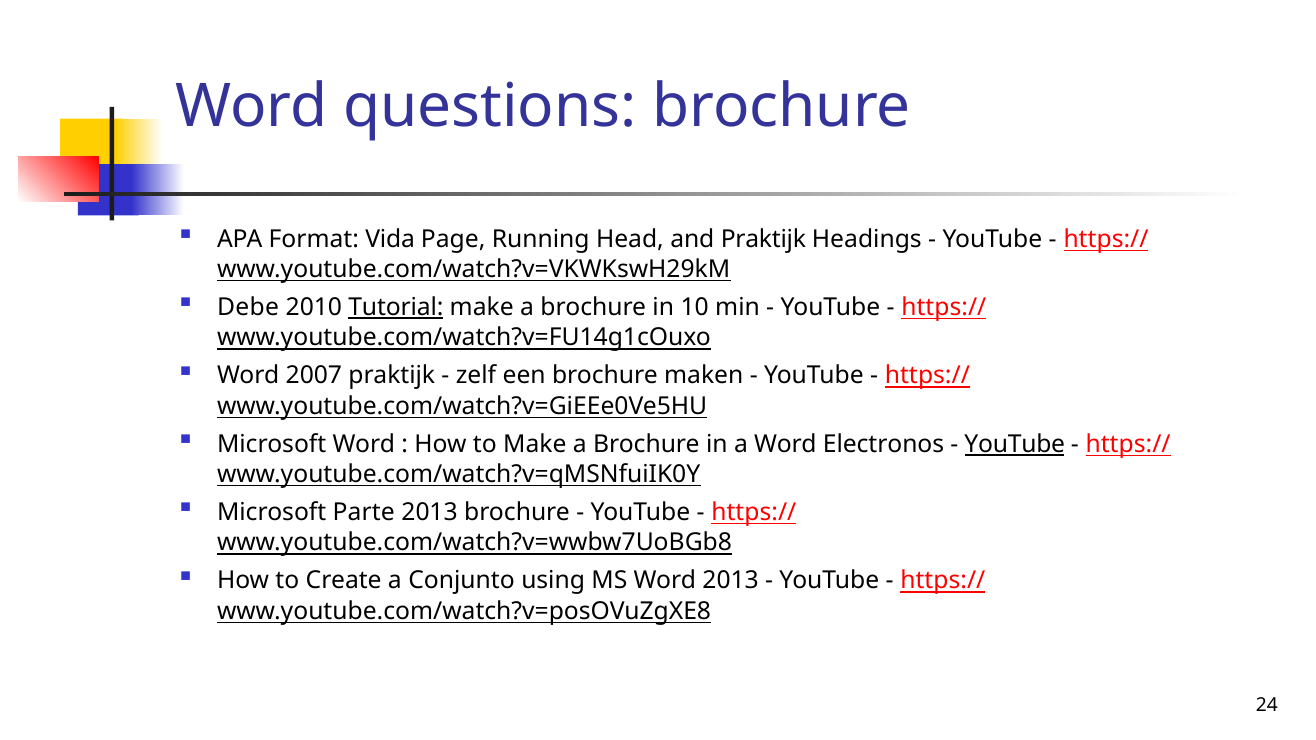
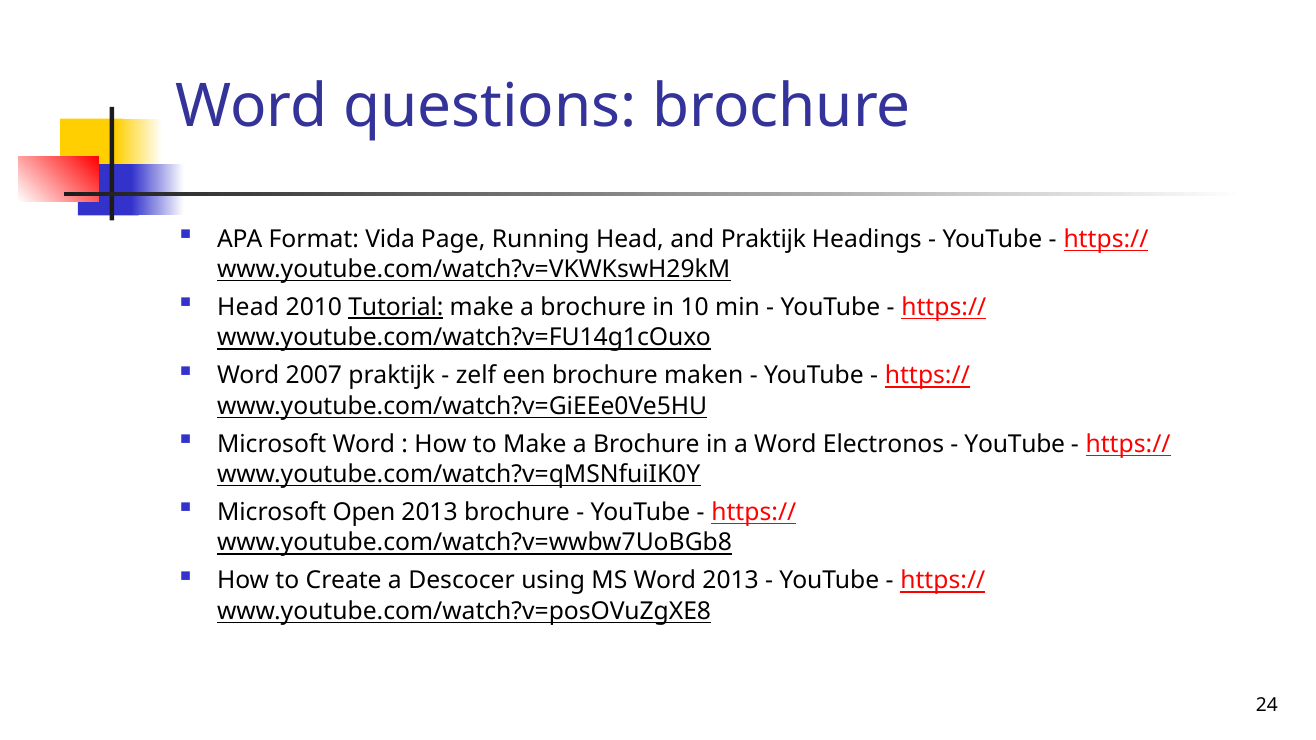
Debe at (248, 308): Debe -> Head
YouTube at (1015, 444) underline: present -> none
Parte: Parte -> Open
Conjunto: Conjunto -> Descocer
